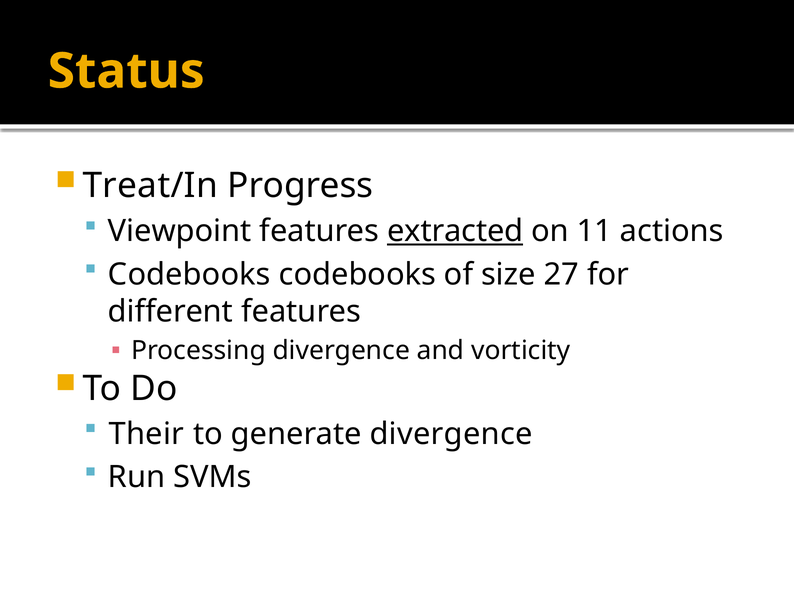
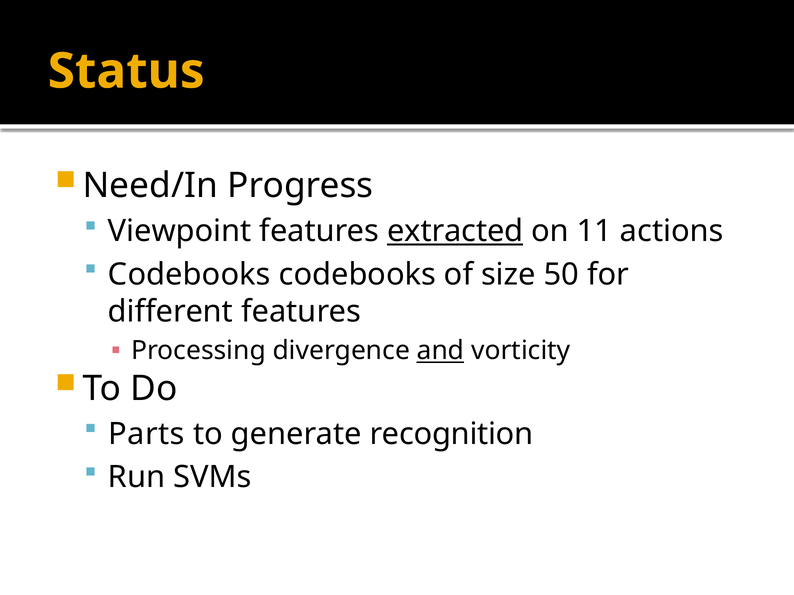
Treat/In: Treat/In -> Need/In
27: 27 -> 50
and underline: none -> present
Their: Their -> Parts
generate divergence: divergence -> recognition
